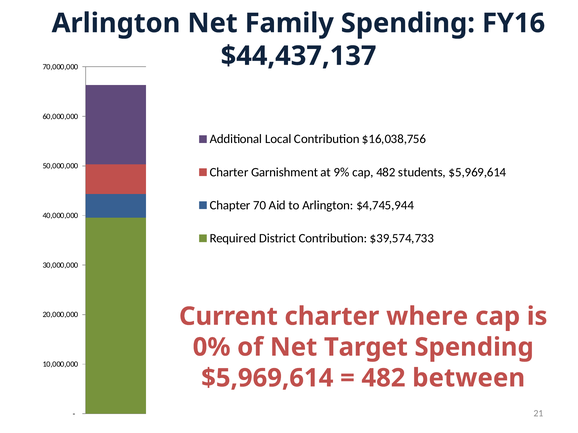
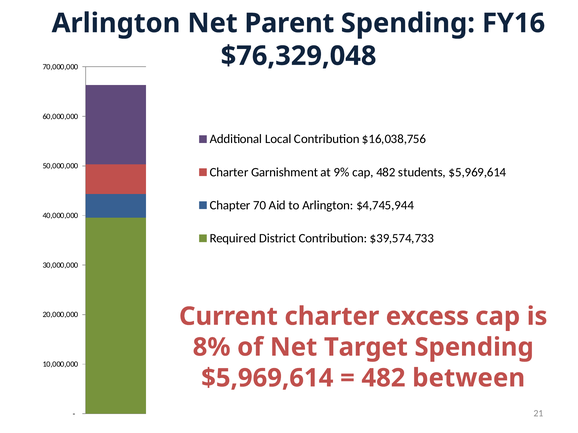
Family: Family -> Parent
$44,437,137: $44,437,137 -> $76,329,048
where: where -> excess
0%: 0% -> 8%
